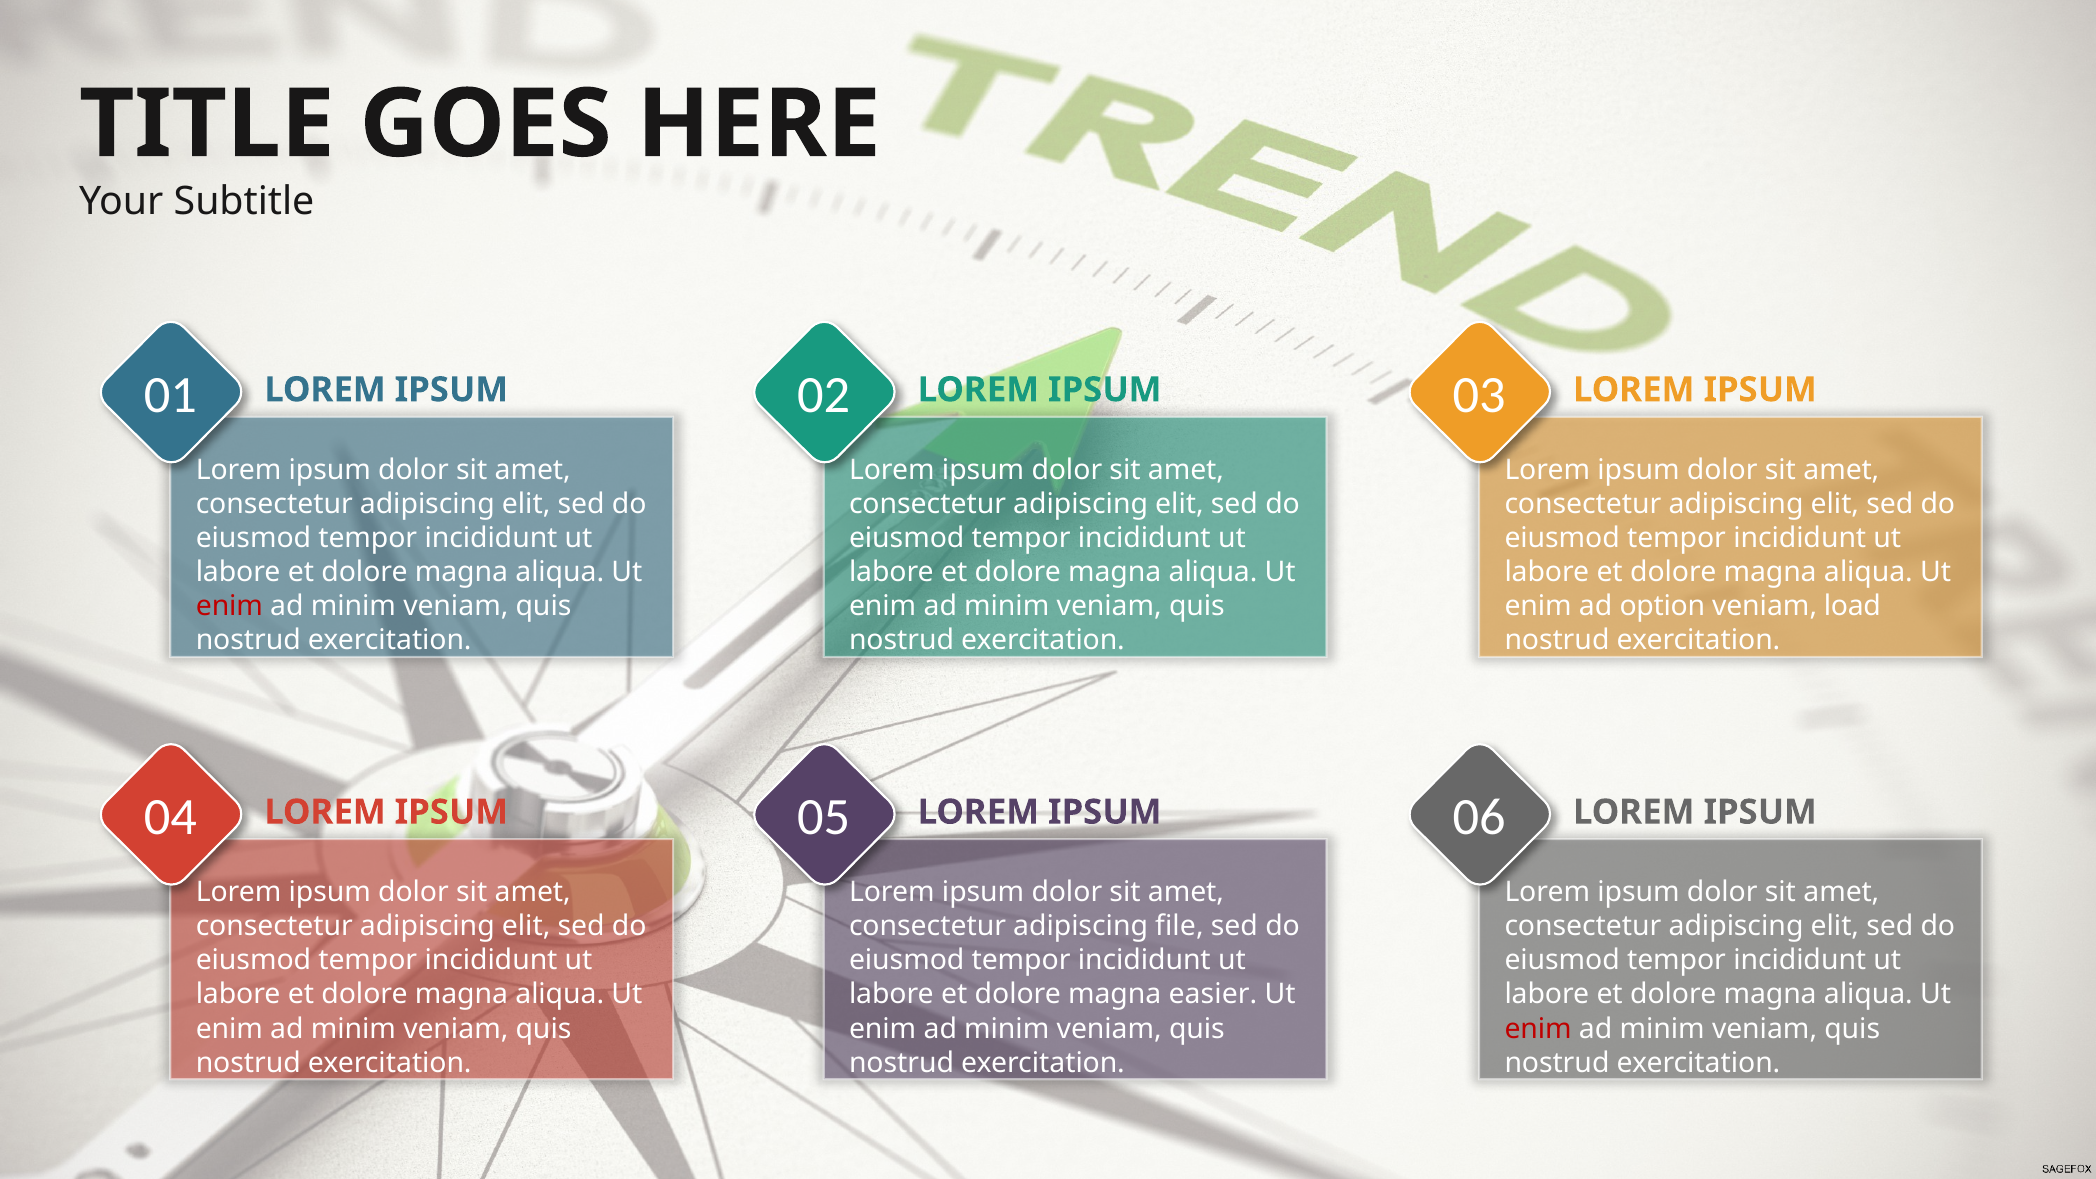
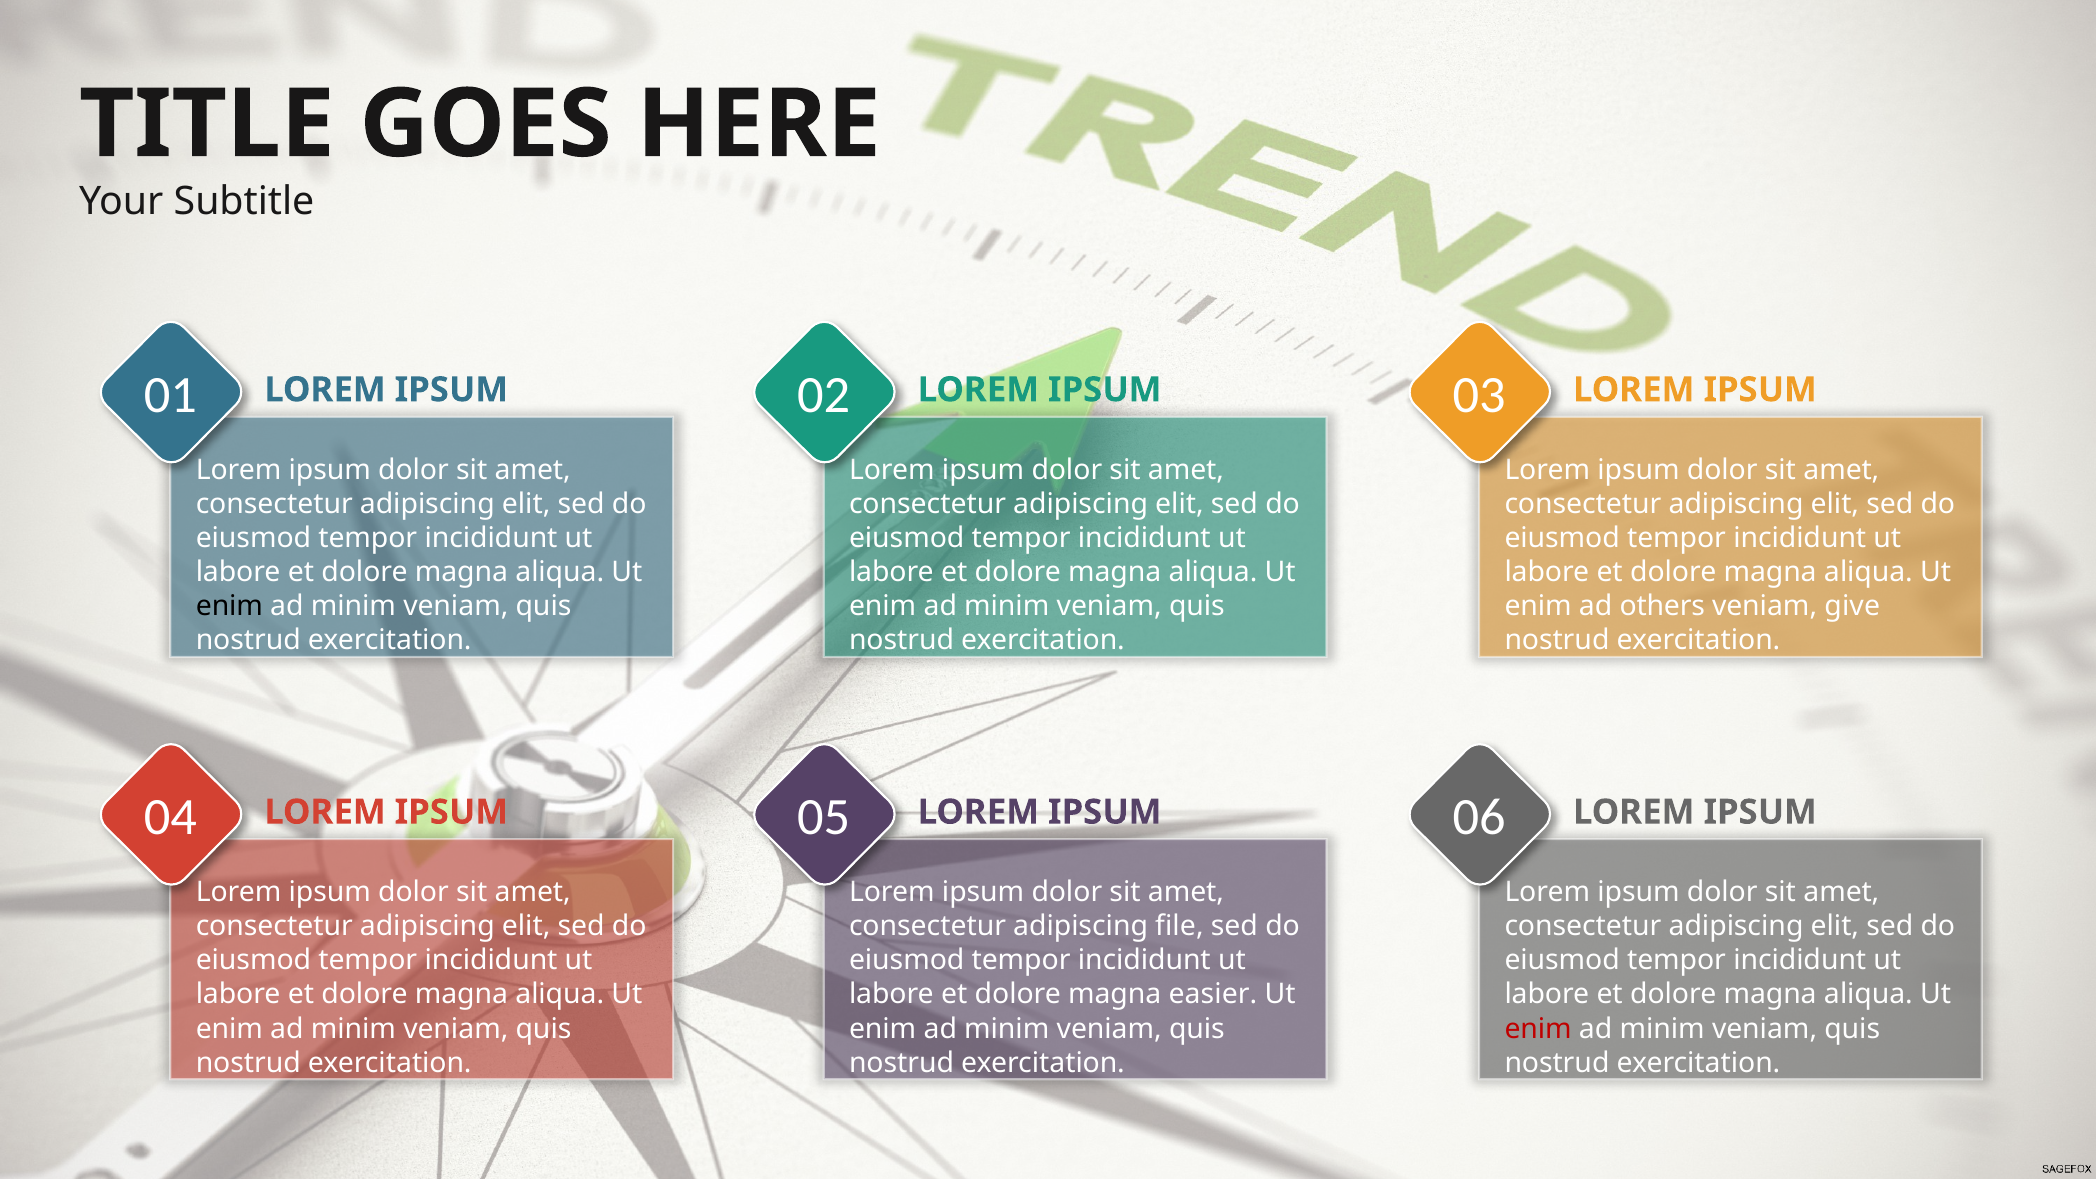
enim at (229, 606) colour: red -> black
option: option -> others
load: load -> give
